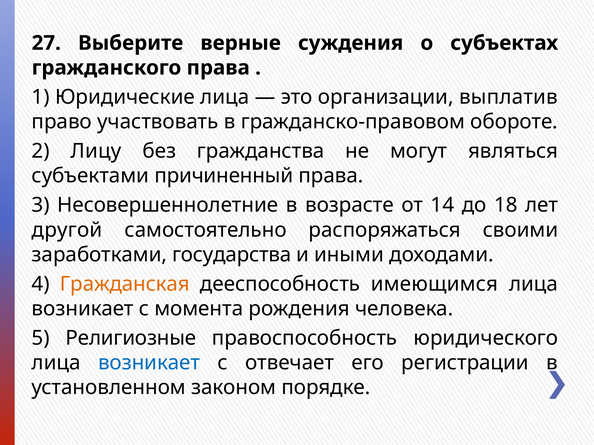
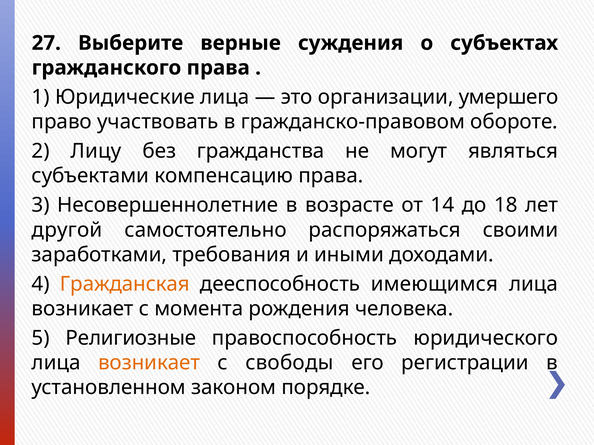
выплатив: выплатив -> умершего
причиненный: причиненный -> компенсацию
государства: государства -> требования
возникает at (149, 363) colour: blue -> orange
отвечает: отвечает -> свободы
